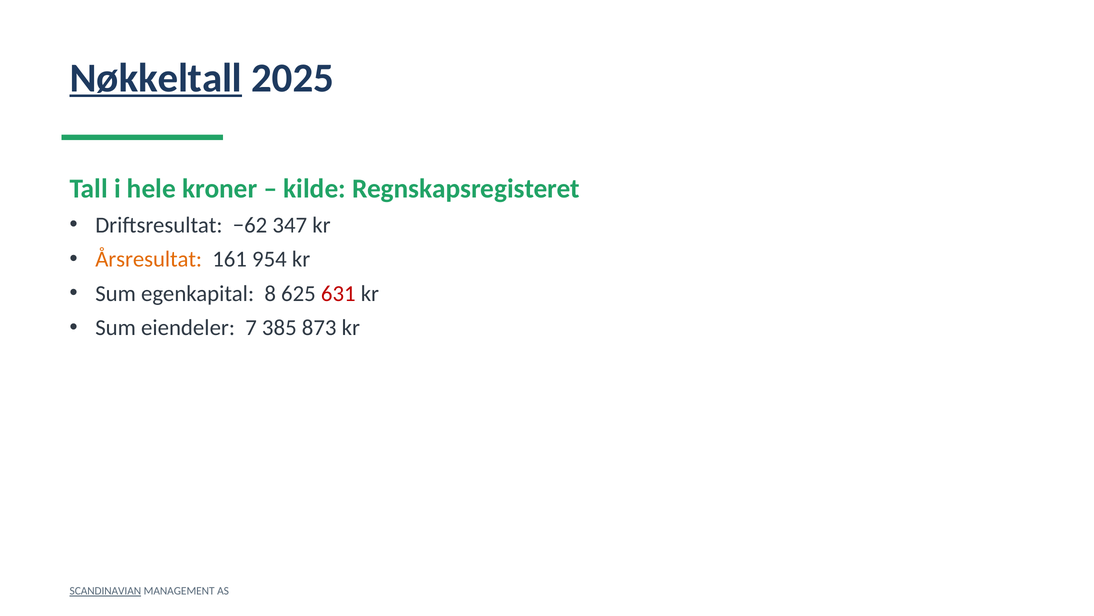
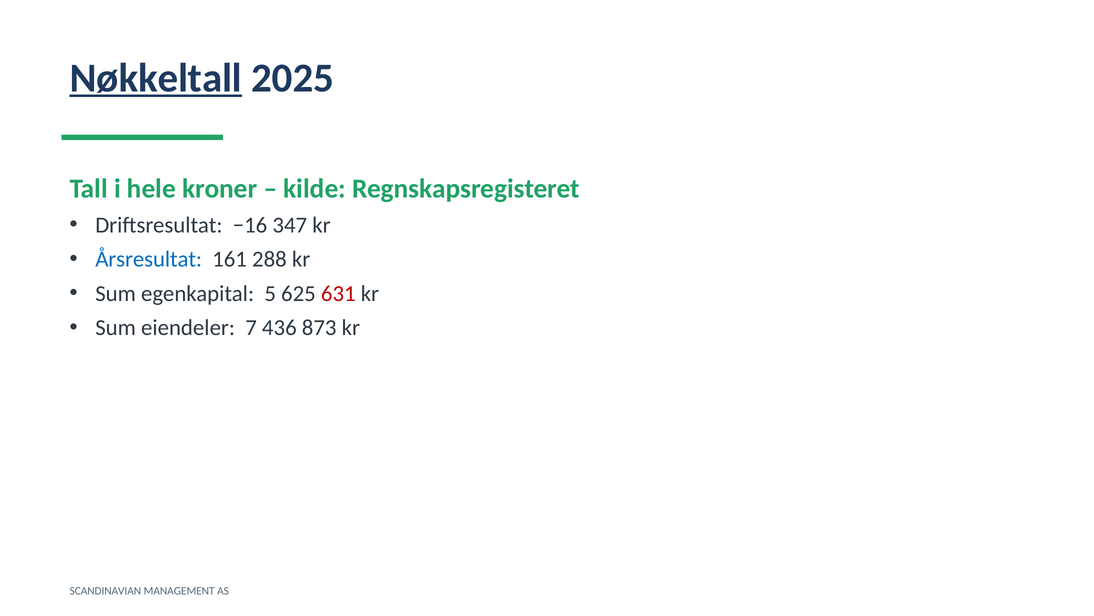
−62: −62 -> −16
Årsresultat colour: orange -> blue
954: 954 -> 288
8: 8 -> 5
385: 385 -> 436
SCANDINAVIAN underline: present -> none
